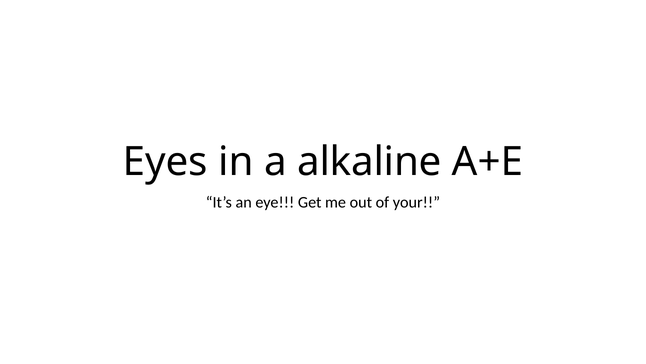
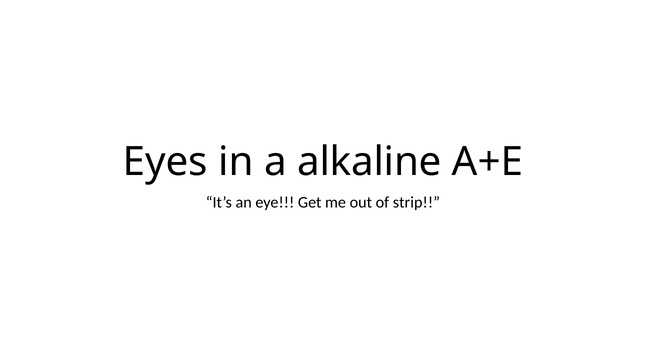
your: your -> strip
